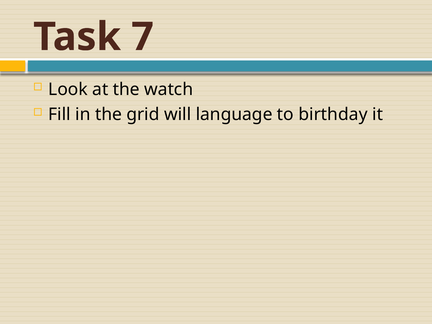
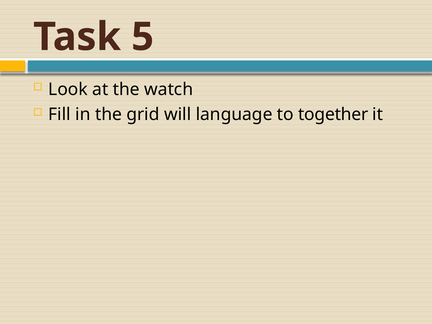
7: 7 -> 5
birthday: birthday -> together
